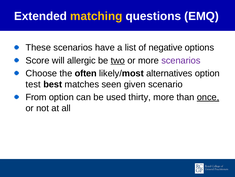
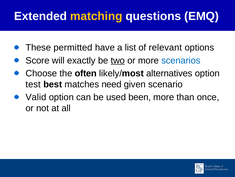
These scenarios: scenarios -> permitted
negative: negative -> relevant
allergic: allergic -> exactly
scenarios at (181, 60) colour: purple -> blue
seen: seen -> need
From: From -> Valid
thirty: thirty -> been
once underline: present -> none
